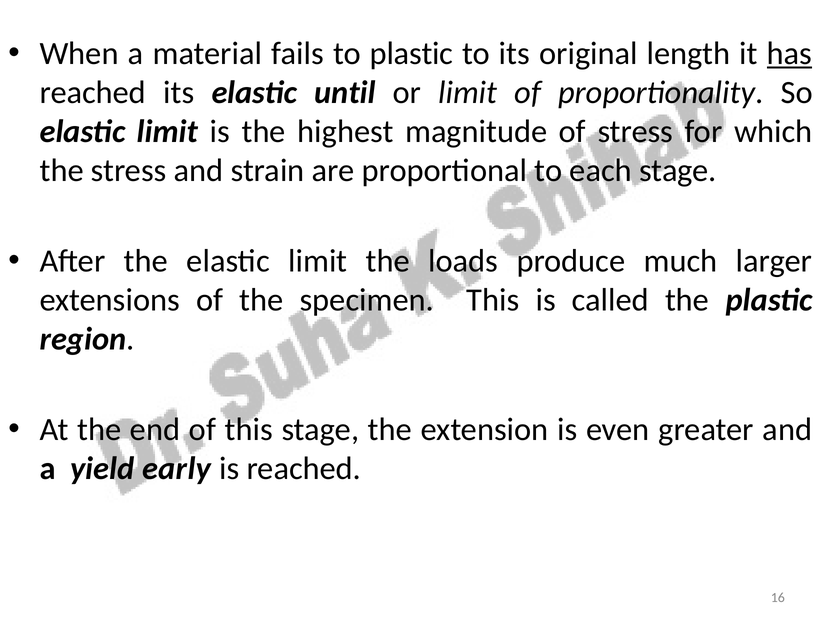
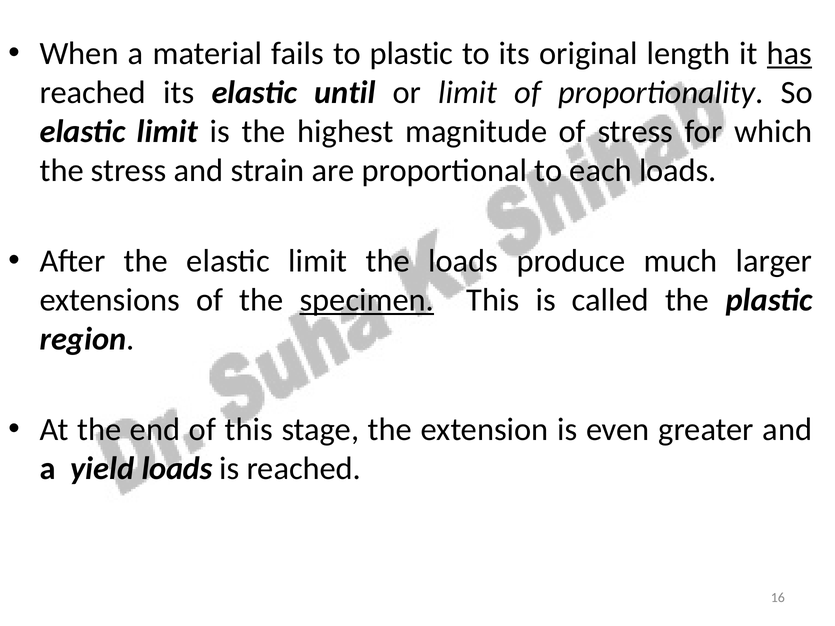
each stage: stage -> loads
specimen underline: none -> present
yield early: early -> loads
